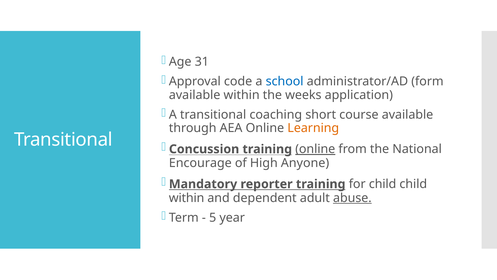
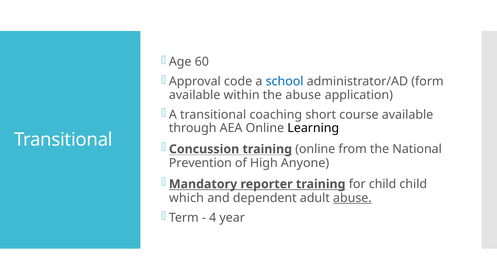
31: 31 -> 60
the weeks: weeks -> abuse
Learning colour: orange -> black
online at (315, 149) underline: present -> none
Encourage: Encourage -> Prevention
within at (187, 198): within -> which
5: 5 -> 4
